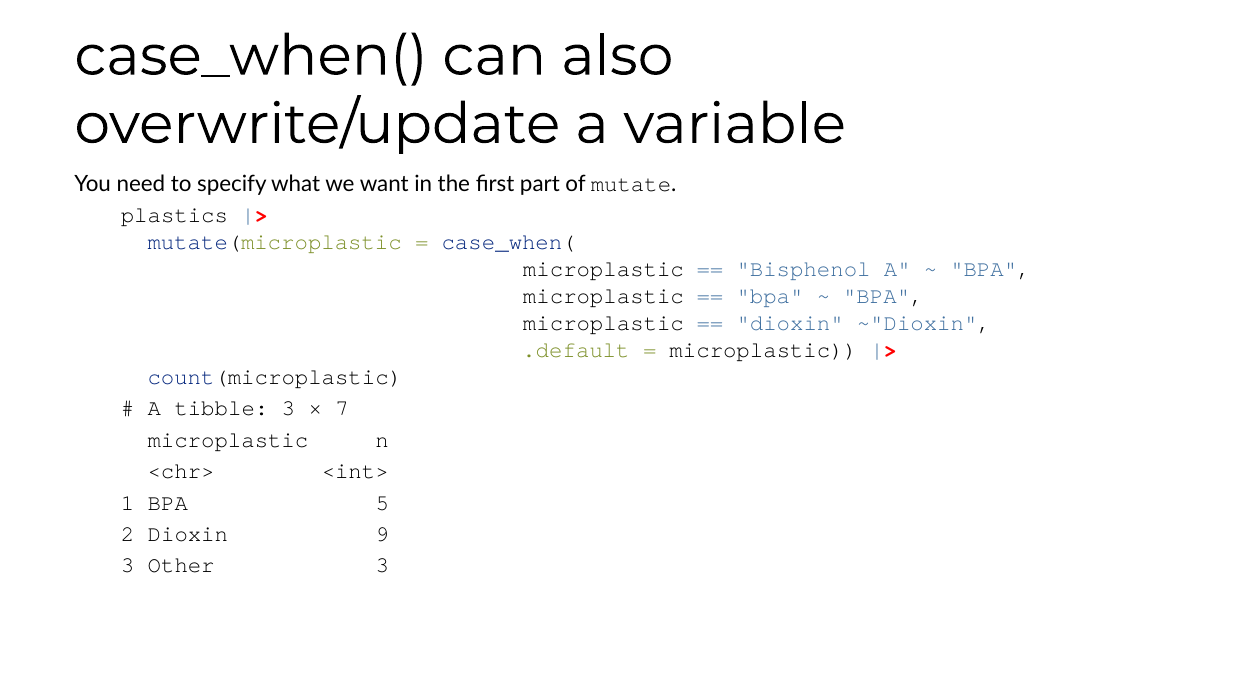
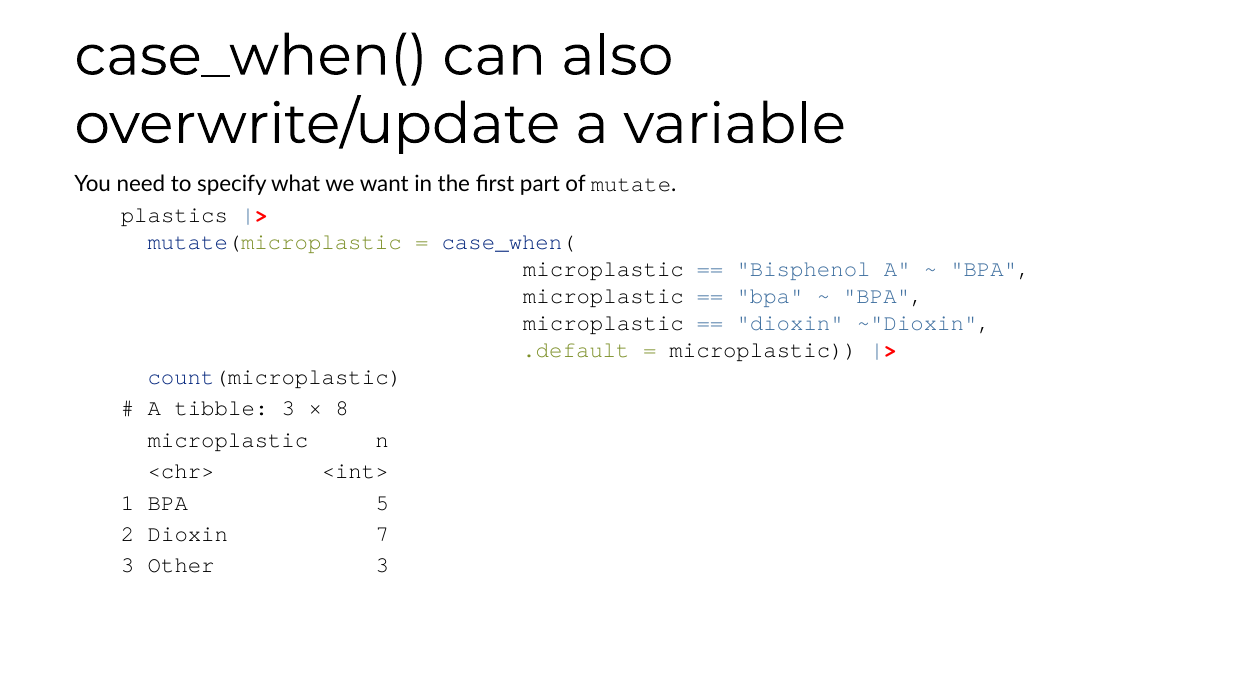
7: 7 -> 8
9: 9 -> 7
